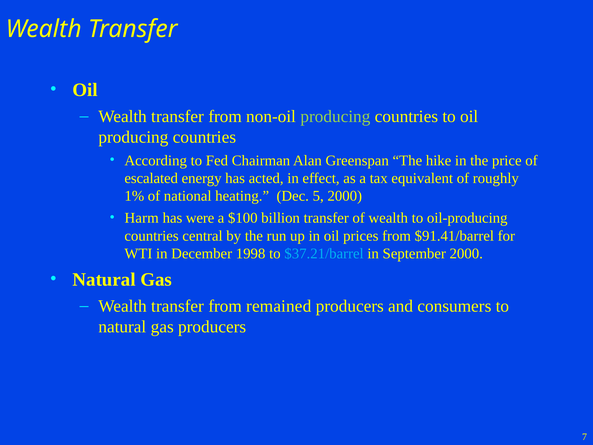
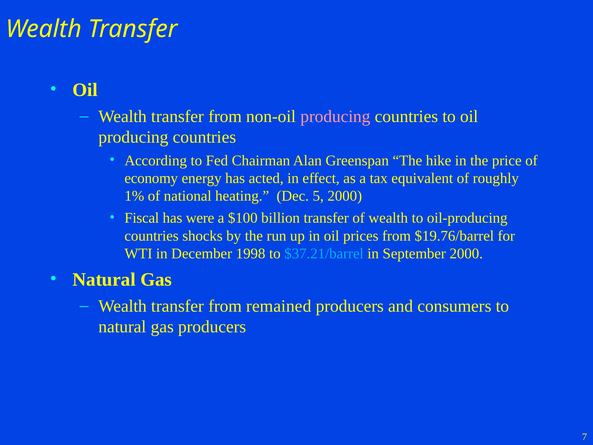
producing at (335, 116) colour: light green -> pink
escalated: escalated -> economy
Harm: Harm -> Fiscal
central: central -> shocks
$91.41/barrel: $91.41/barrel -> $19.76/barrel
